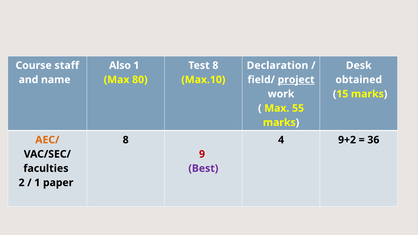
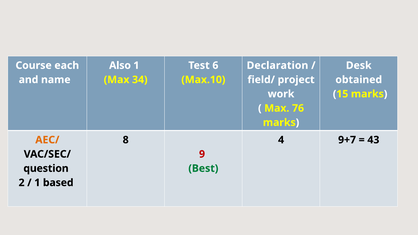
staff: staff -> each
Test 8: 8 -> 6
80: 80 -> 34
project underline: present -> none
55: 55 -> 76
9+2: 9+2 -> 9+7
36: 36 -> 43
faculties: faculties -> question
Best colour: purple -> green
paper: paper -> based
